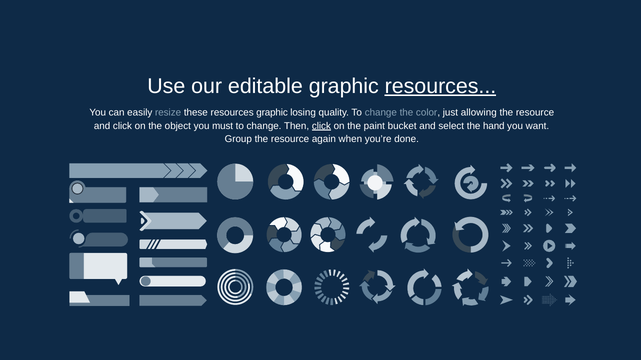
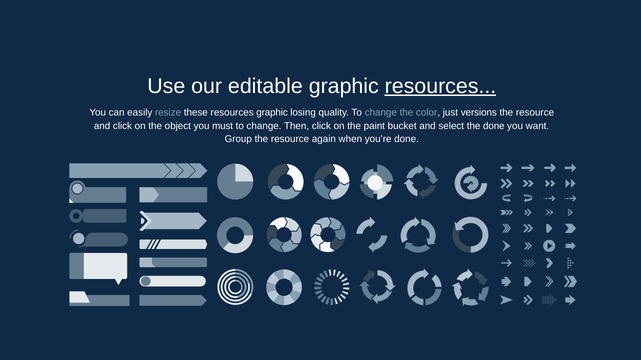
allowing: allowing -> versions
click at (321, 126) underline: present -> none
the hand: hand -> done
